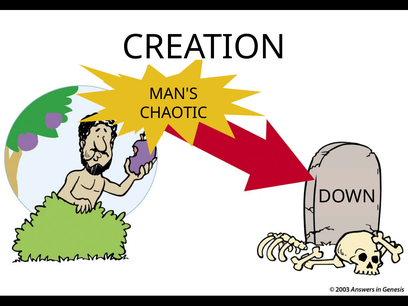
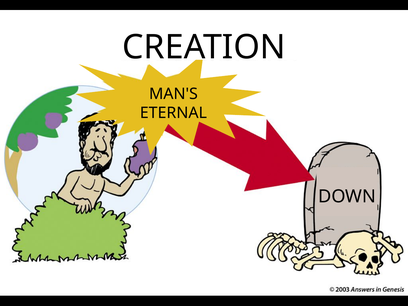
CHAOTIC: CHAOTIC -> ETERNAL
